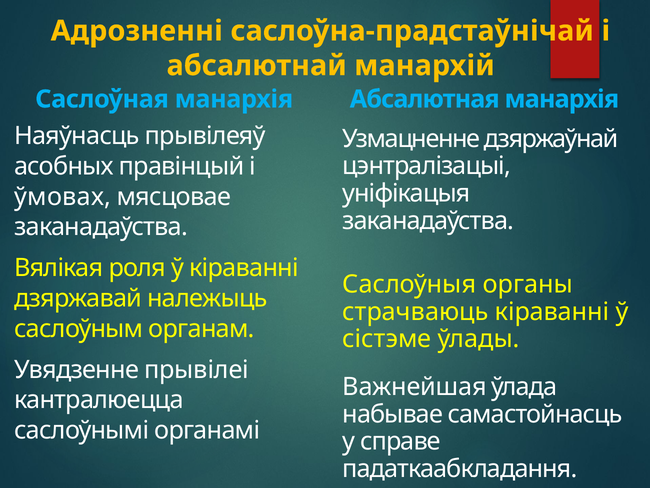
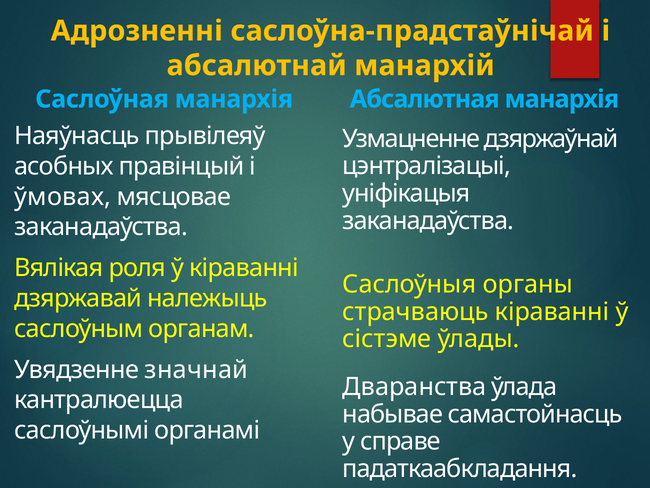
прывілеі: прывілеі -> значнай
Важнейшая: Важнейшая -> Дваранства
